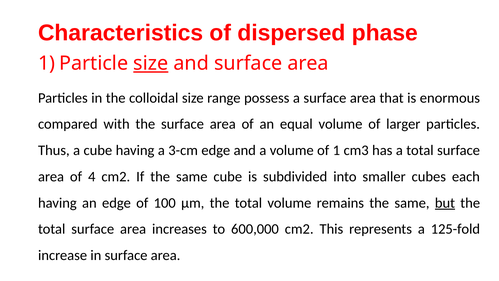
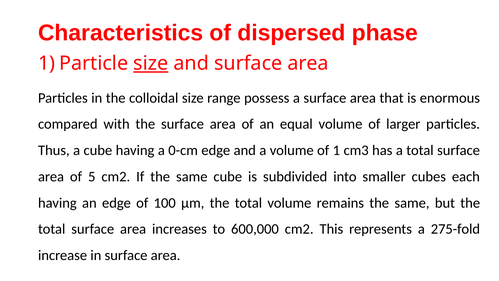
3-cm: 3-cm -> 0-cm
4: 4 -> 5
but underline: present -> none
125-fold: 125-fold -> 275-fold
